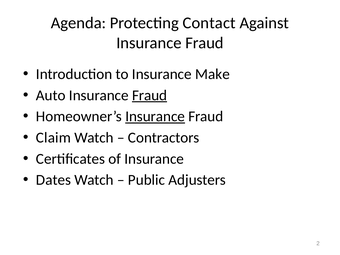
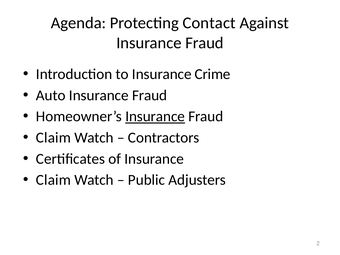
Make: Make -> Crime
Fraud at (150, 95) underline: present -> none
Dates at (53, 180): Dates -> Claim
